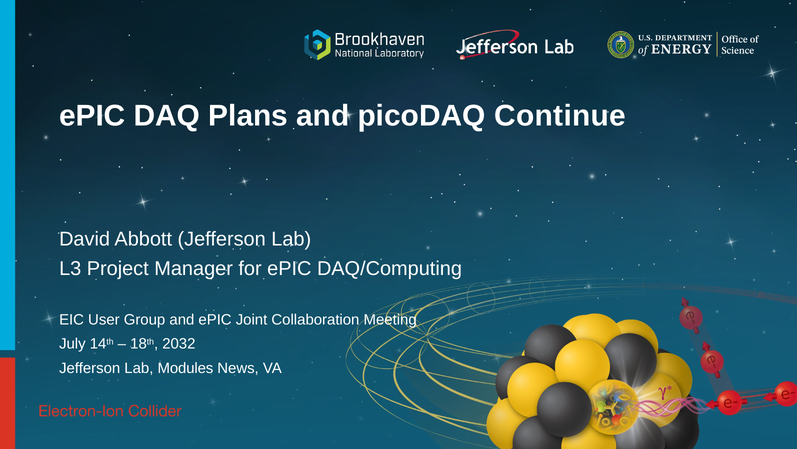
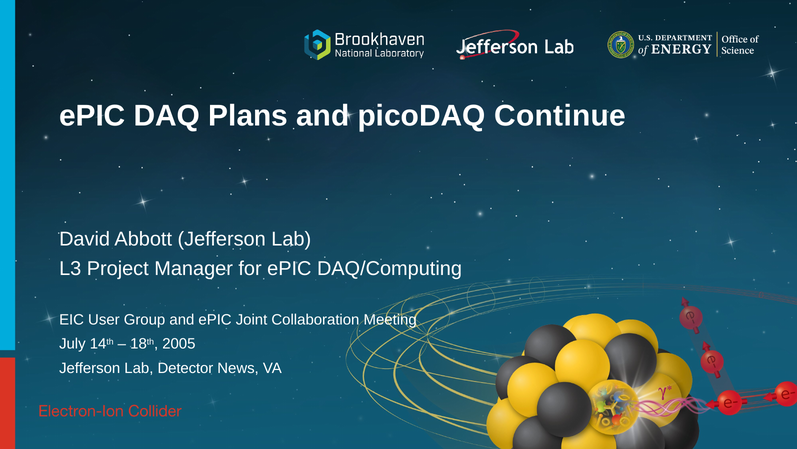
2032: 2032 -> 2005
Modules: Modules -> Detector
